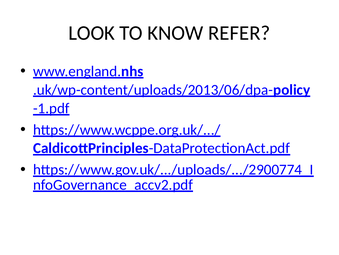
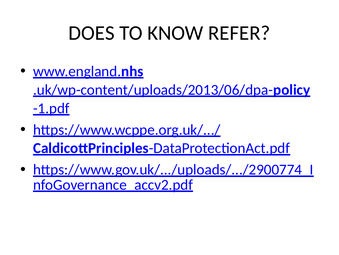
LOOK: LOOK -> DOES
